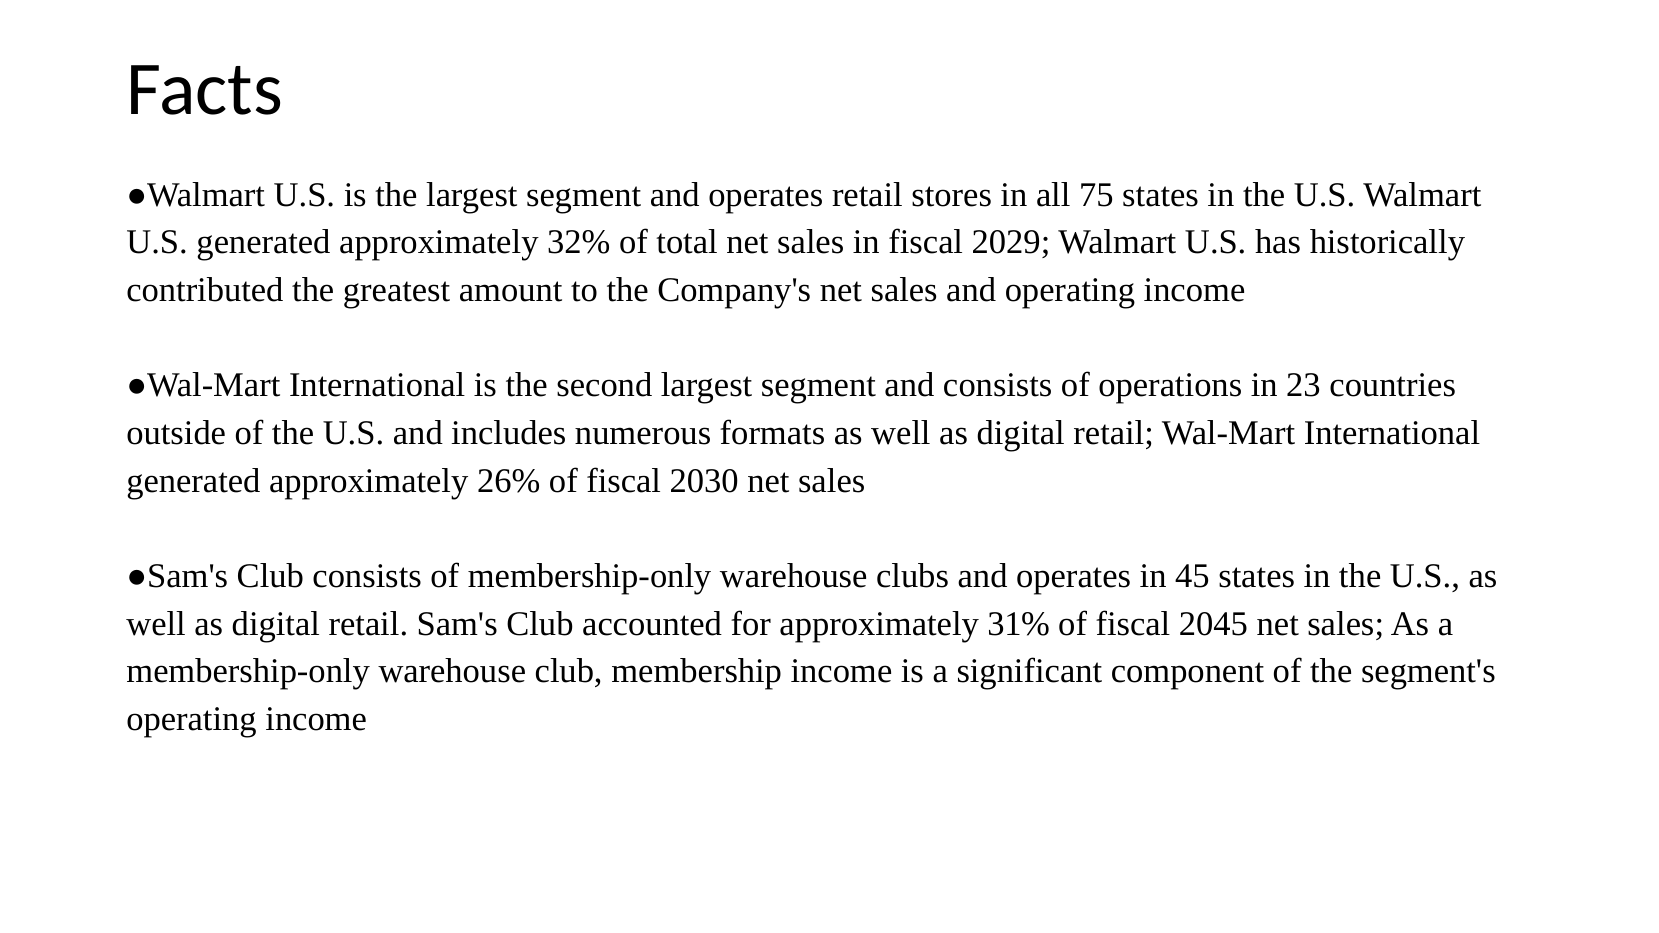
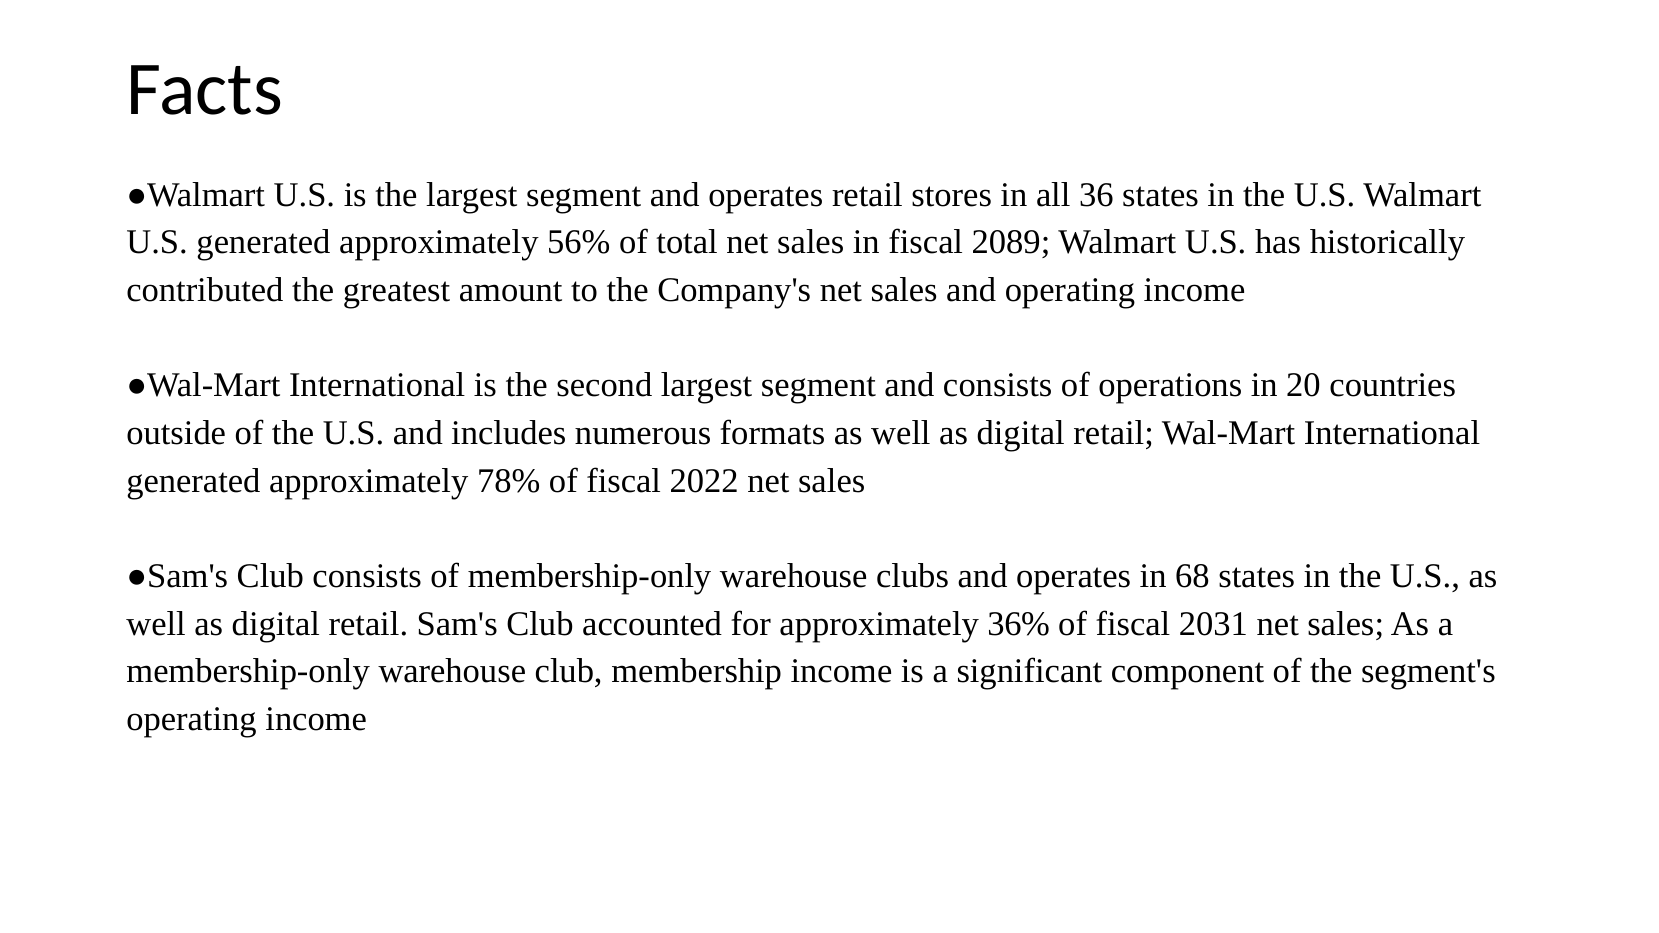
75: 75 -> 36
32%: 32% -> 56%
2029: 2029 -> 2089
23: 23 -> 20
26%: 26% -> 78%
2030: 2030 -> 2022
45: 45 -> 68
31%: 31% -> 36%
2045: 2045 -> 2031
